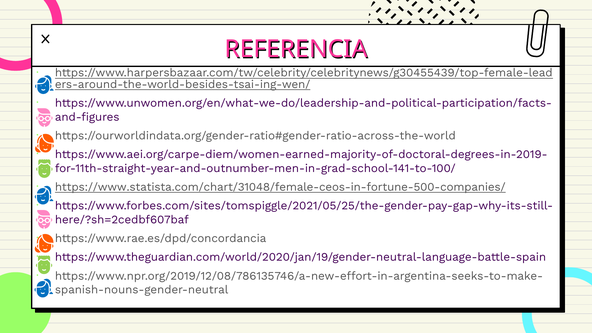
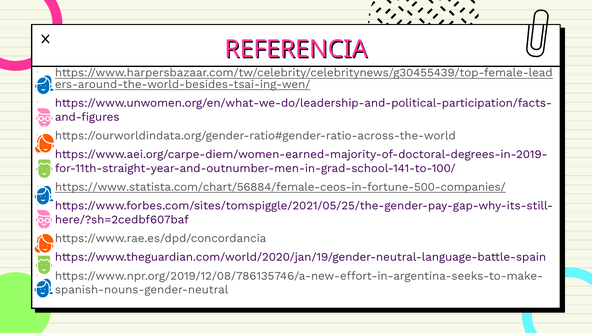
https://www.statista.com/chart/31048/female-ceos-in-fortune-500-companies/: https://www.statista.com/chart/31048/female-ceos-in-fortune-500-companies/ -> https://www.statista.com/chart/56884/female-ceos-in-fortune-500-companies/
